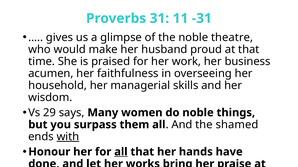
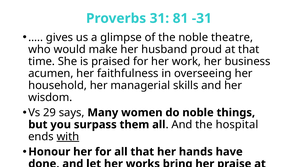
11: 11 -> 81
shamed: shamed -> hospital
all at (121, 152) underline: present -> none
